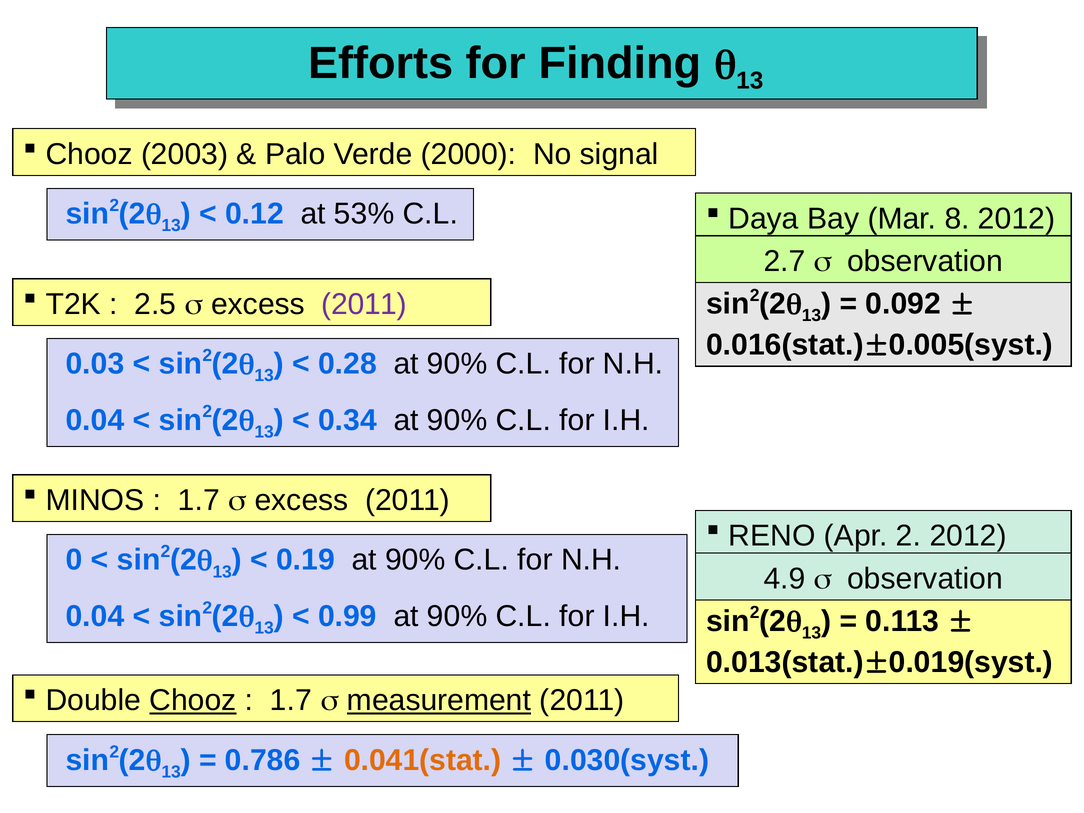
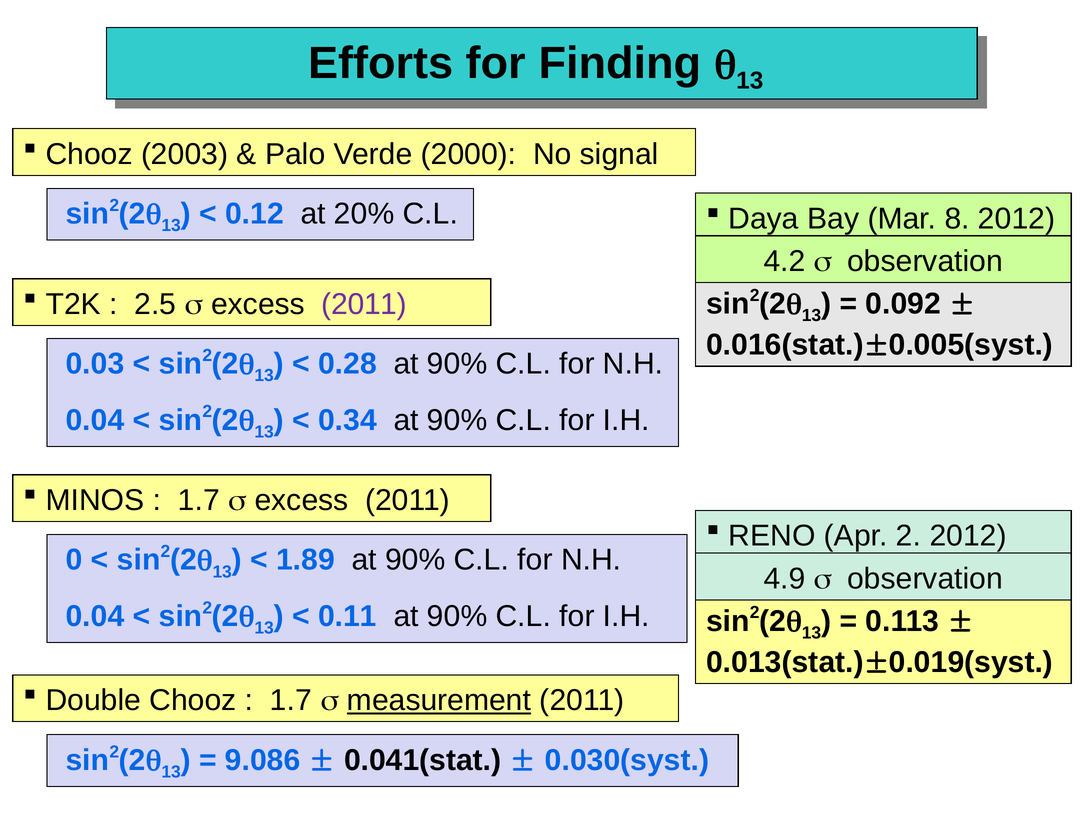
53%: 53% -> 20%
2.7: 2.7 -> 4.2
0.19: 0.19 -> 1.89
0.99: 0.99 -> 0.11
Chooz at (193, 700) underline: present -> none
0.786: 0.786 -> 9.086
0.041(stat colour: orange -> black
